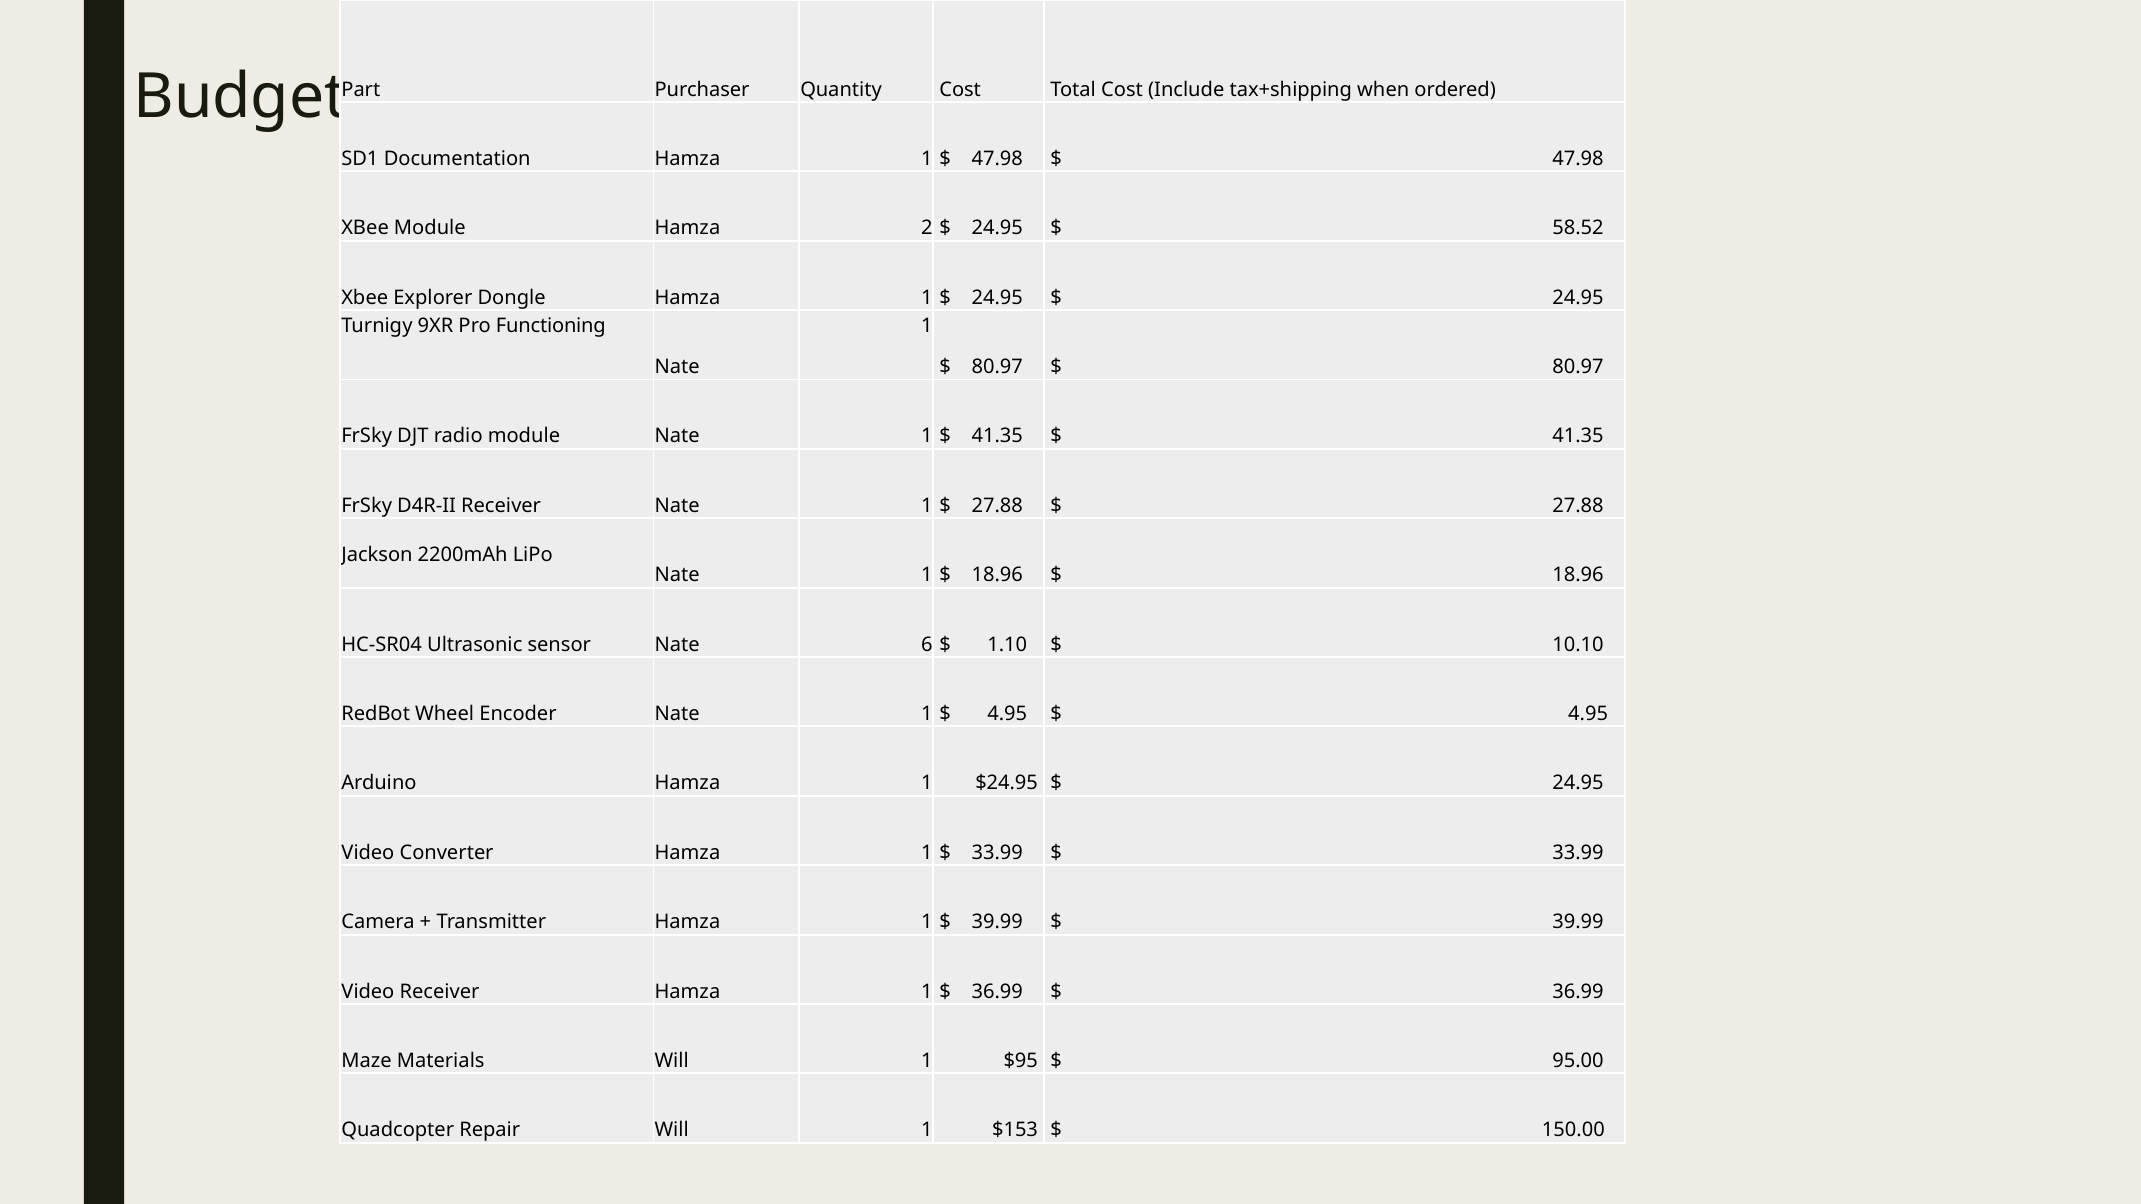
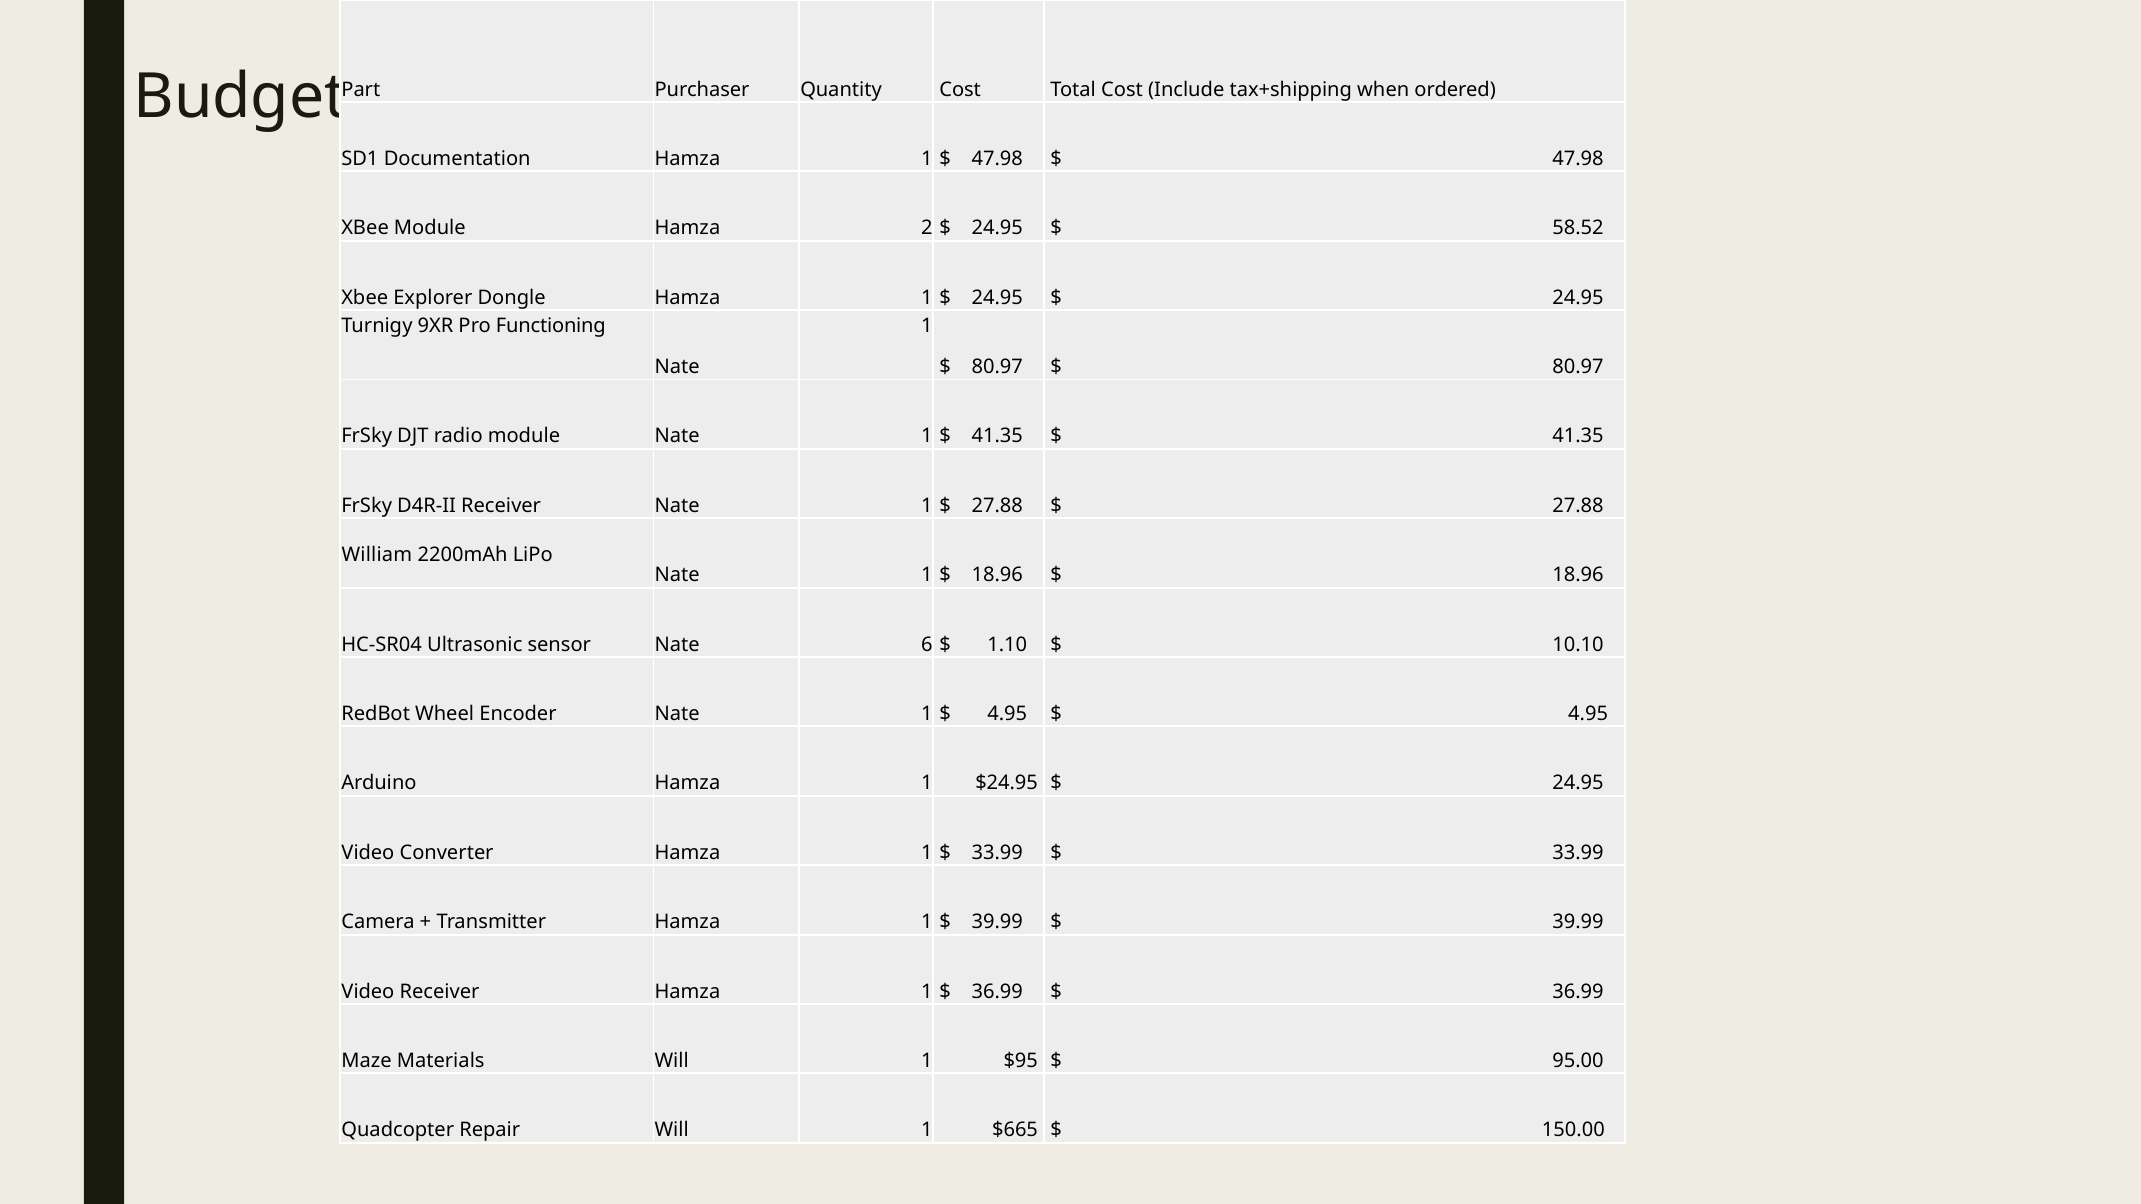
Jackson: Jackson -> William
$153: $153 -> $665
